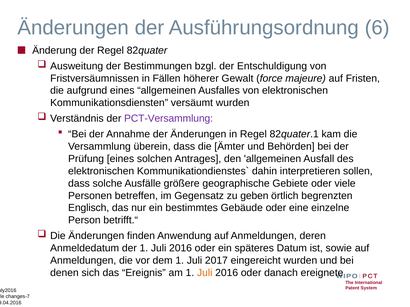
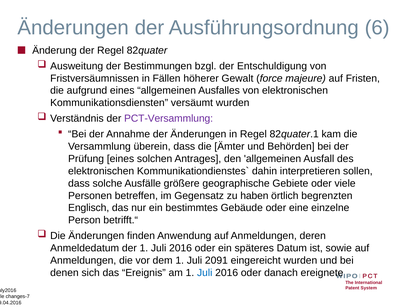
geben: geben -> haben
2017: 2017 -> 2091
Juli at (205, 273) colour: orange -> blue
